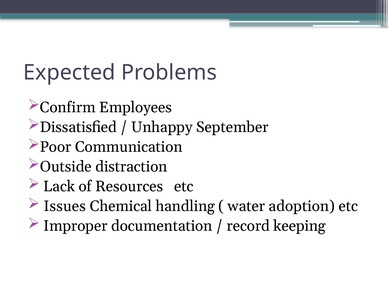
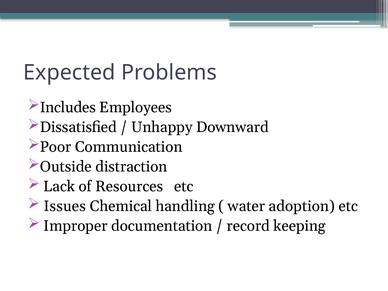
Confirm: Confirm -> Includes
September: September -> Downward
